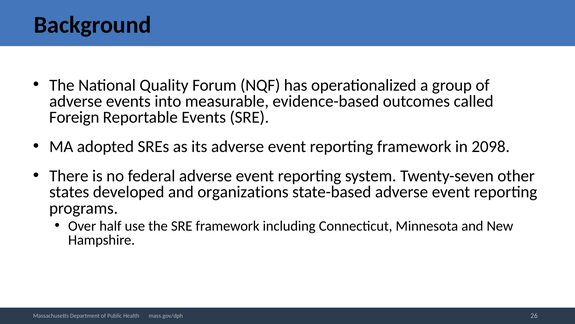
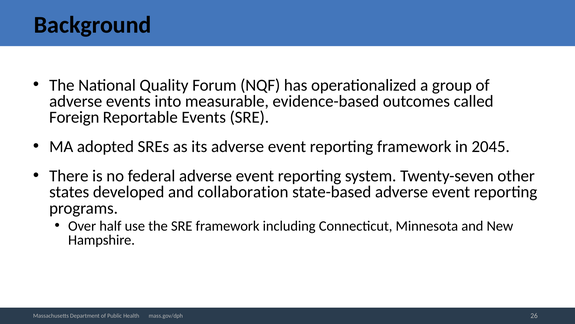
2098: 2098 -> 2045
organizations: organizations -> collaboration
